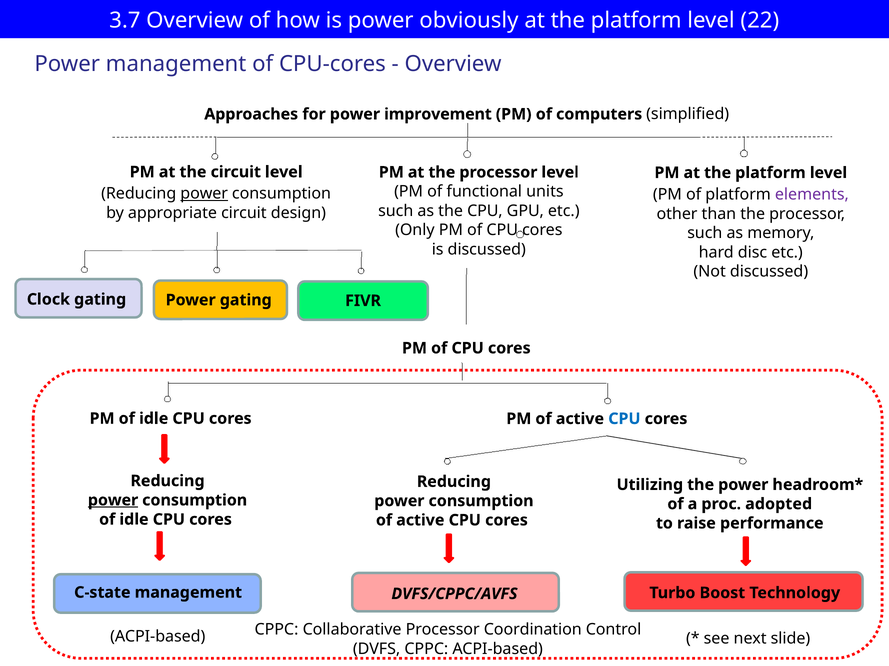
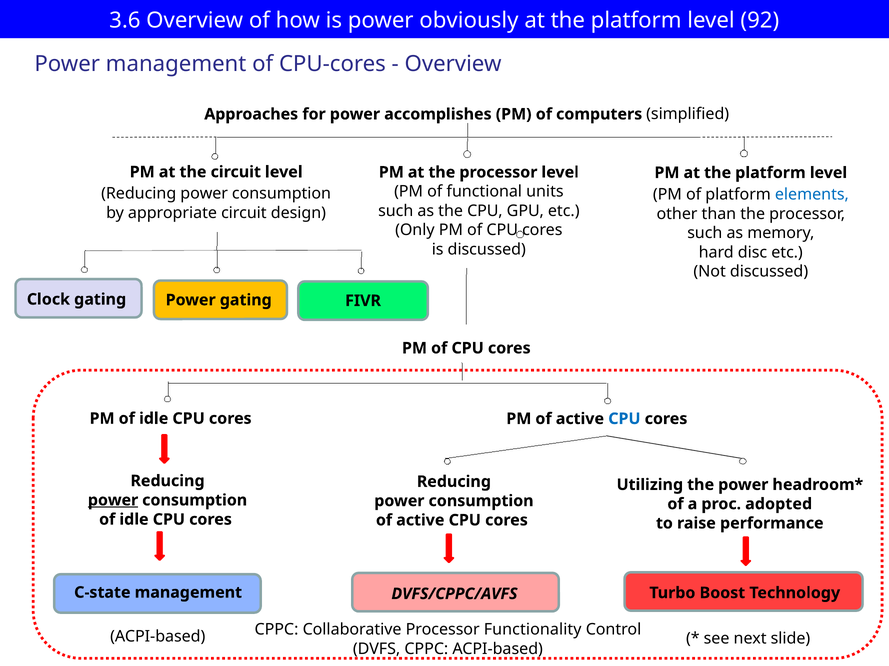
3.7: 3.7 -> 3.6
22: 22 -> 92
improvement: improvement -> accomplishes
power at (204, 194) underline: present -> none
elements colour: purple -> blue
Coordination: Coordination -> Functionality
